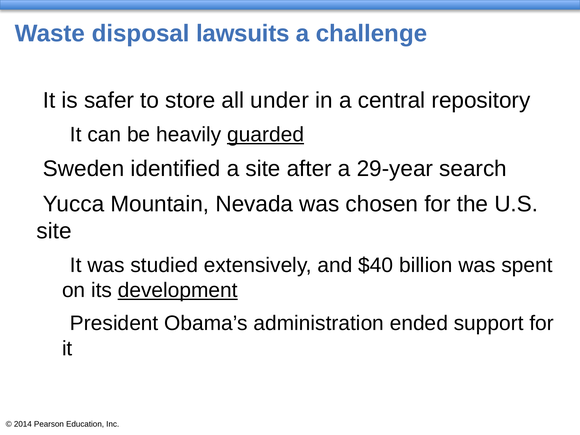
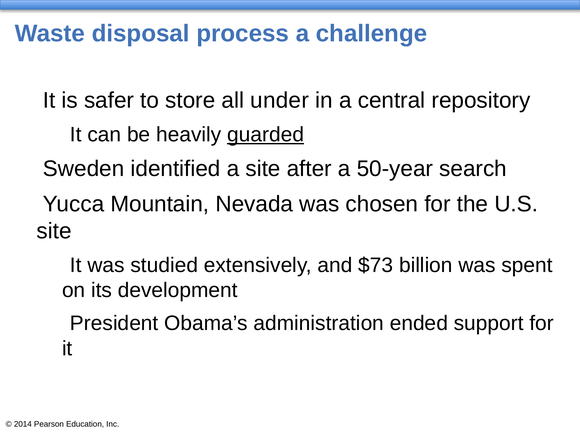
lawsuits: lawsuits -> process
29-year: 29-year -> 50-year
$40: $40 -> $73
development underline: present -> none
